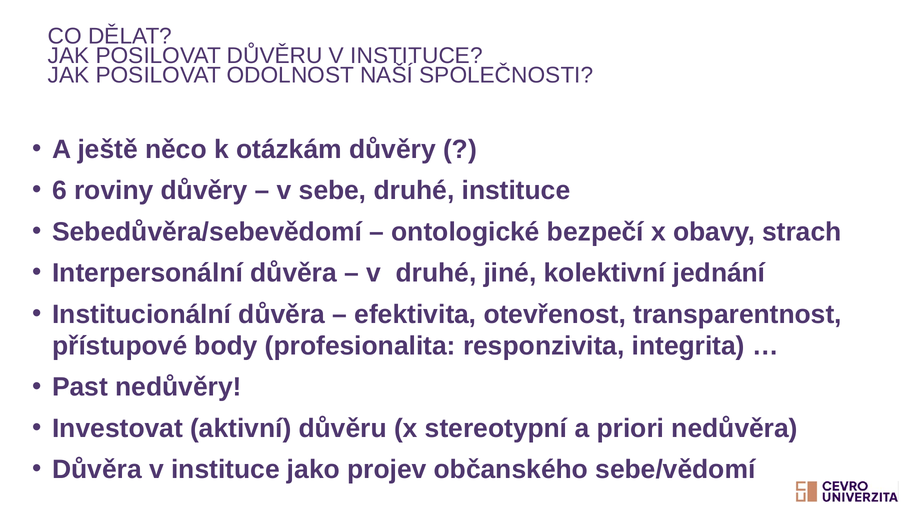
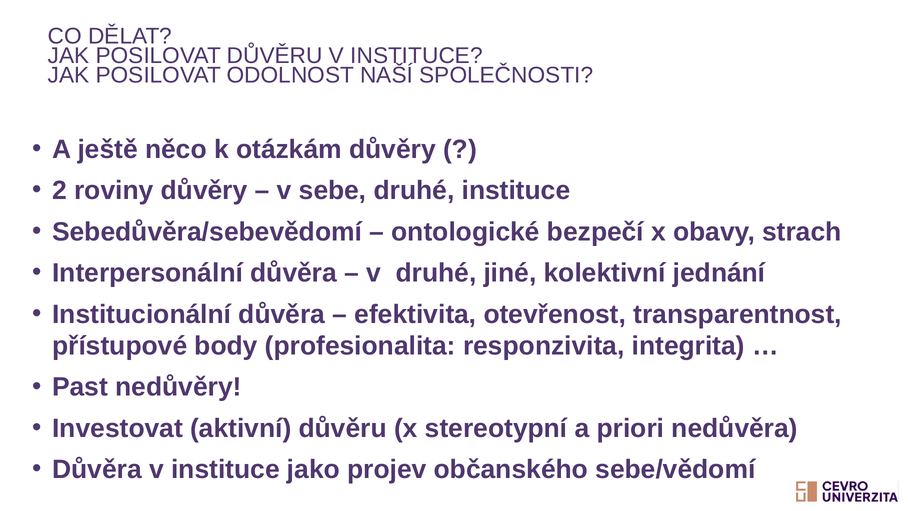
6: 6 -> 2
